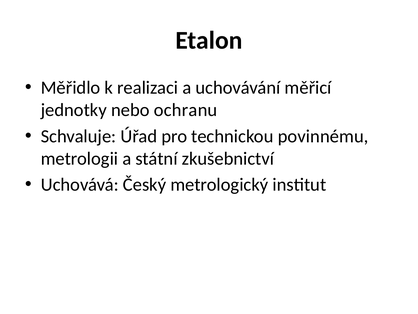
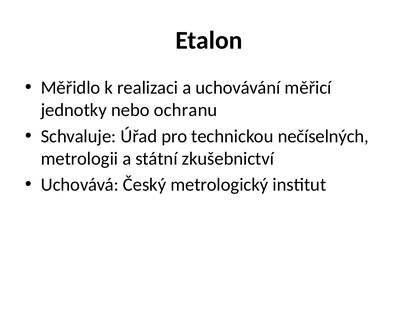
povinnému: povinnému -> nečíselných
